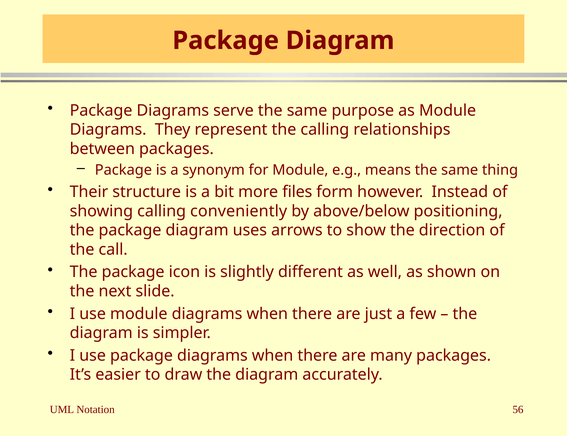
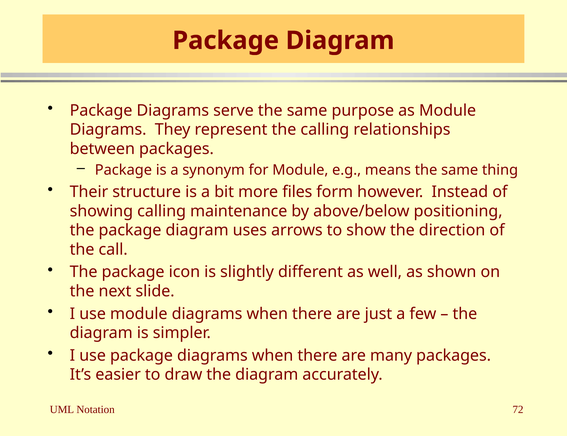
conveniently: conveniently -> maintenance
56: 56 -> 72
